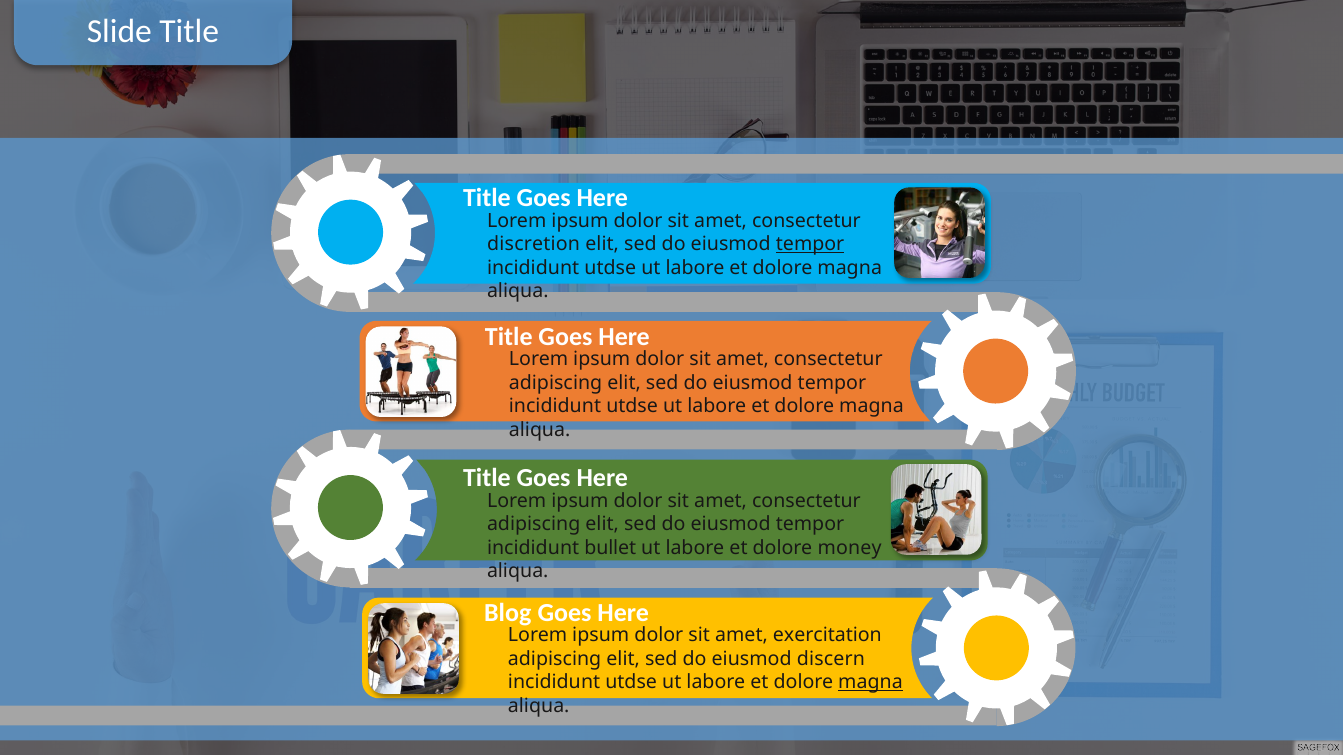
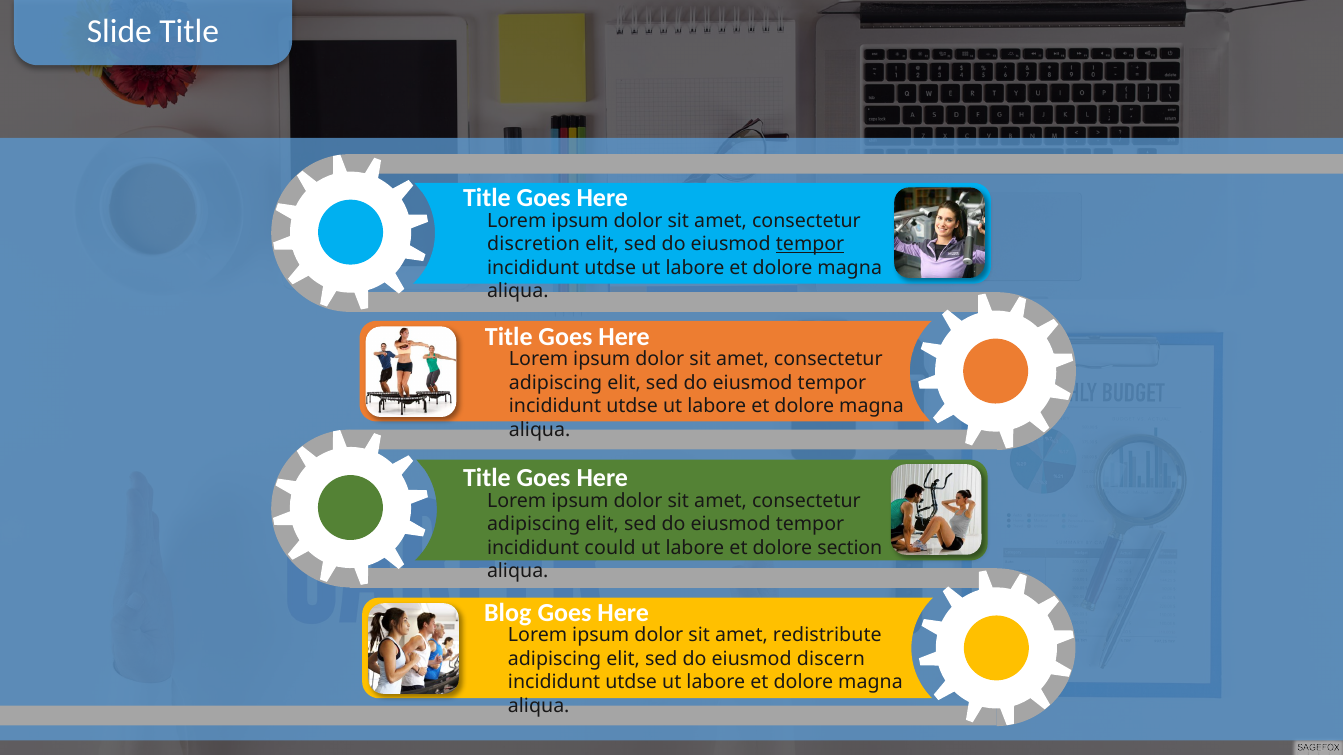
bullet: bullet -> could
money: money -> section
exercitation: exercitation -> redistribute
magna at (871, 683) underline: present -> none
